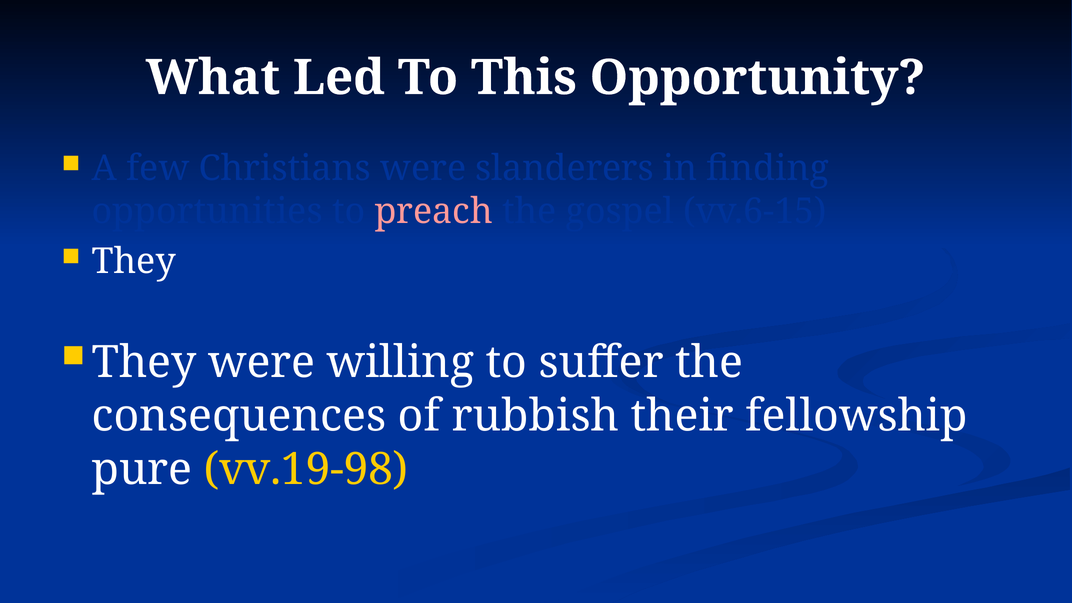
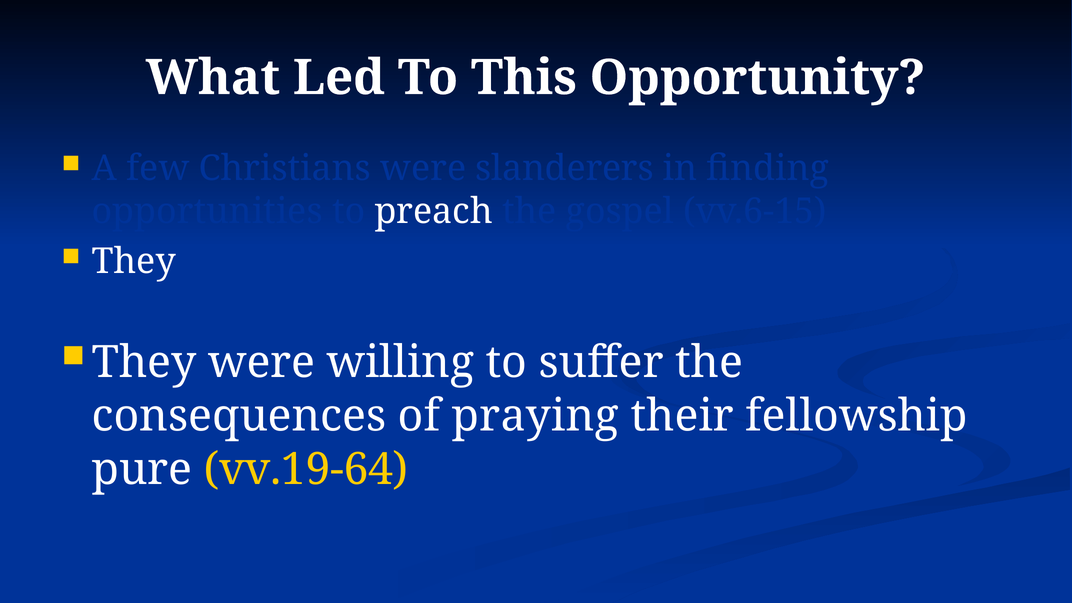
preach colour: pink -> white
rubbish: rubbish -> praying
vv.19-98: vv.19-98 -> vv.19-64
